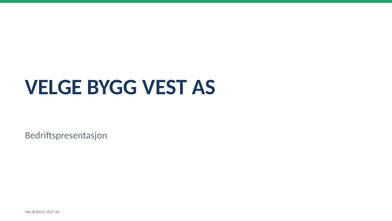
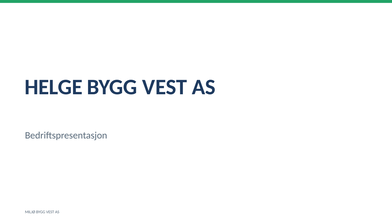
VELGE: VELGE -> HELGE
